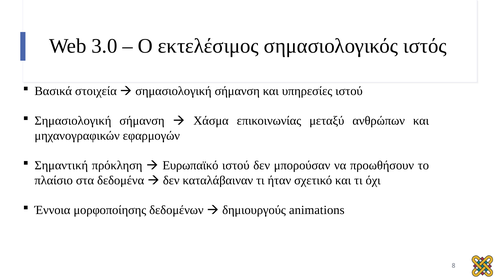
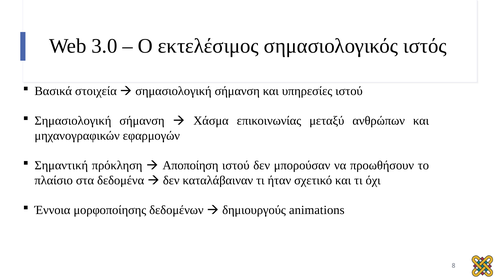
Ευρωπαϊκό: Ευρωπαϊκό -> Αποποίηση
